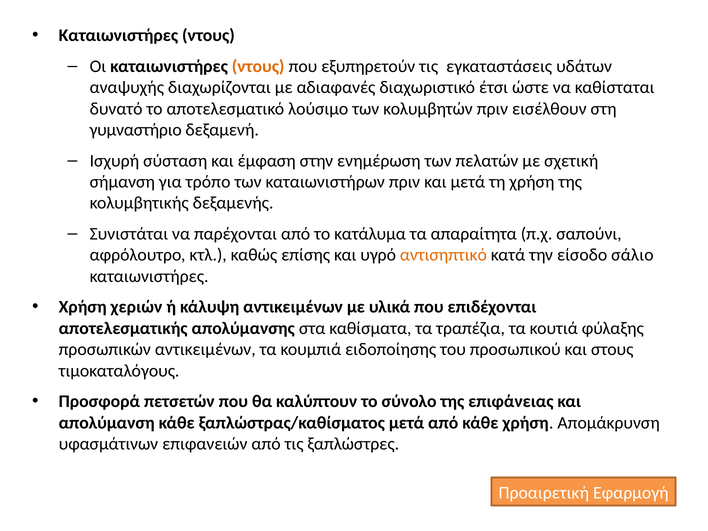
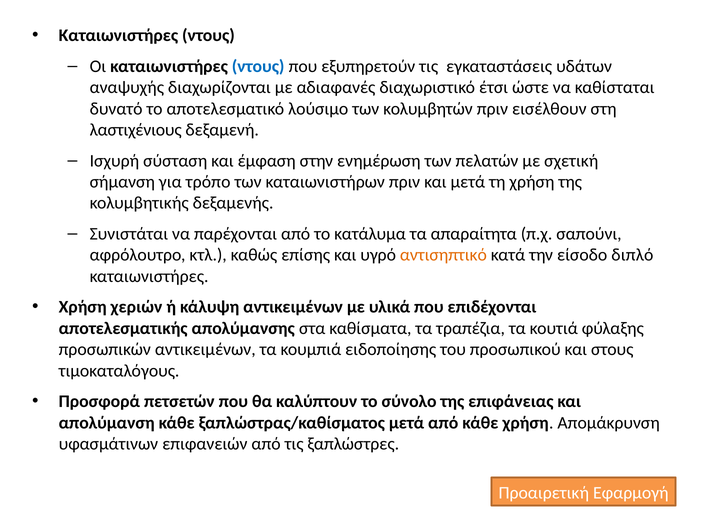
ντους at (258, 66) colour: orange -> blue
γυμναστήριο: γυμναστήριο -> λαστιχένιους
σάλιο: σάλιο -> διπλό
